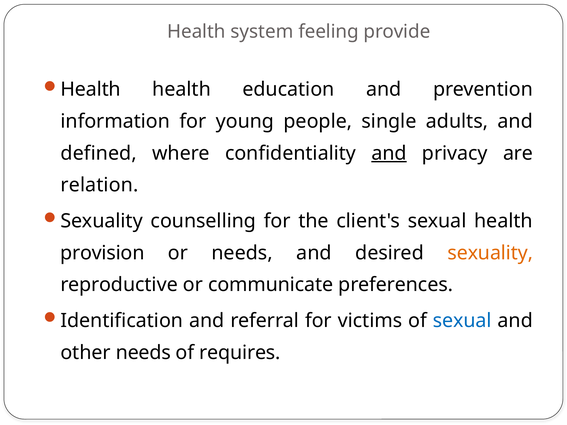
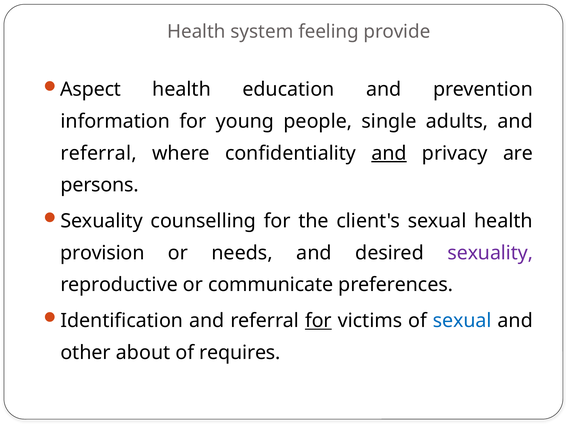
Health at (91, 90): Health -> Aspect
defined at (99, 153): defined -> referral
relation: relation -> persons
sexuality at (490, 253) colour: orange -> purple
for at (318, 321) underline: none -> present
other needs: needs -> about
